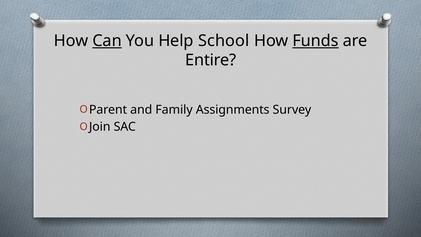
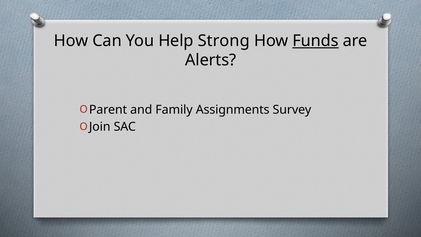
Can underline: present -> none
School: School -> Strong
Entire: Entire -> Alerts
